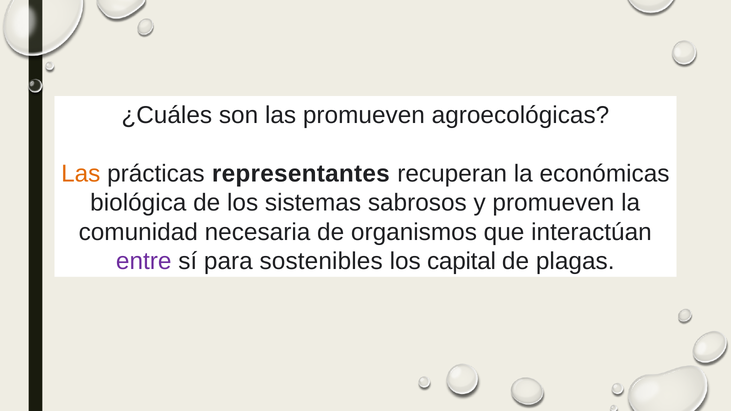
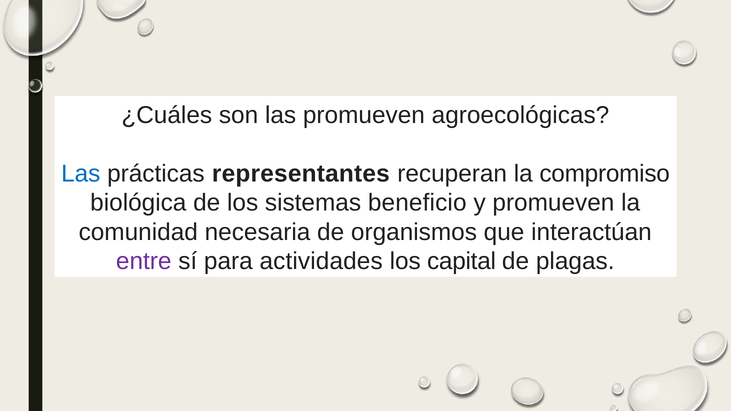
Las at (81, 174) colour: orange -> blue
económicas: económicas -> compromiso
sabrosos: sabrosos -> beneficio
sostenibles: sostenibles -> actividades
